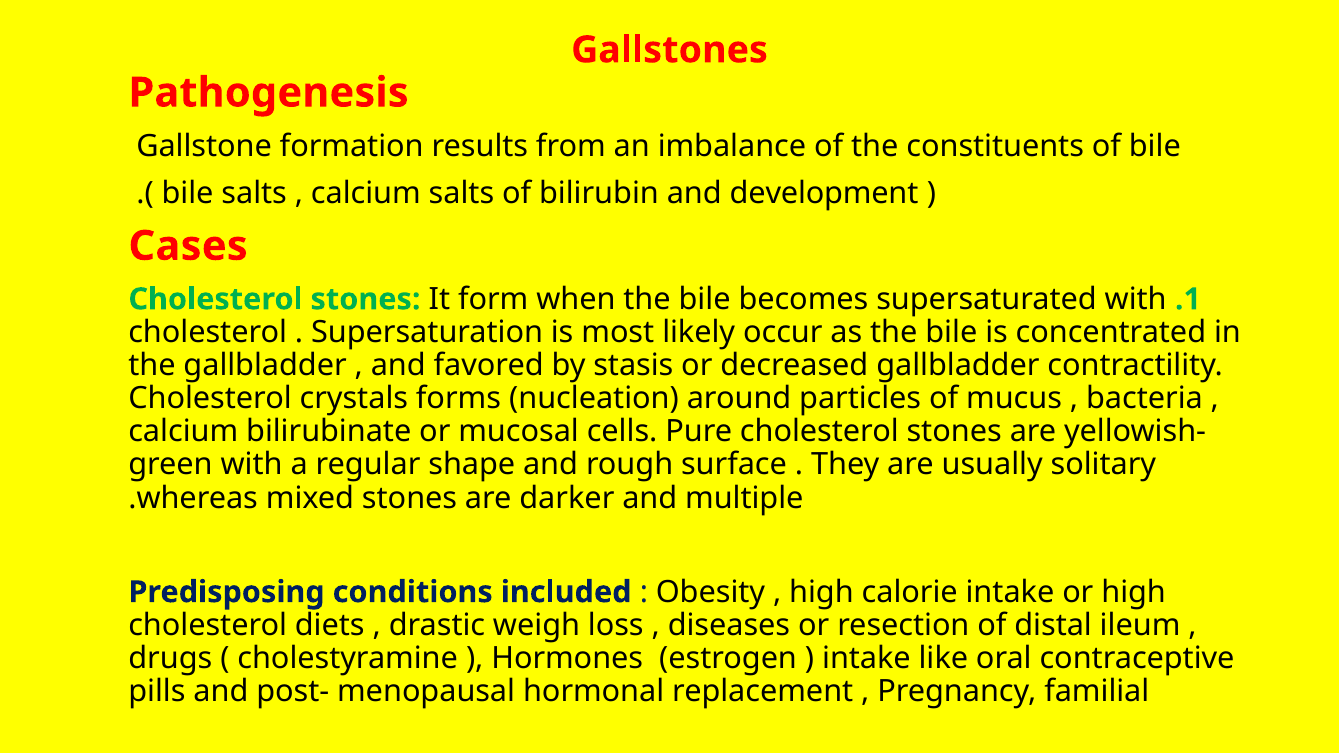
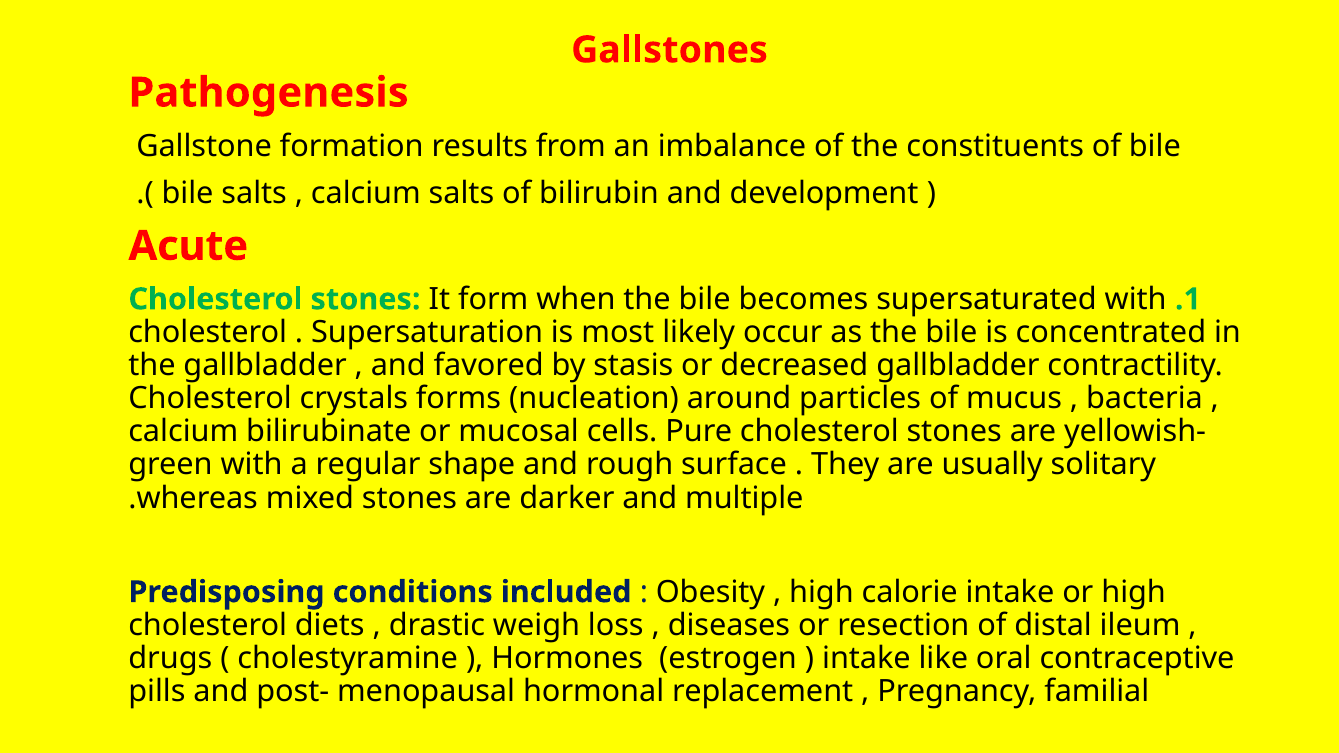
Cases: Cases -> Acute
